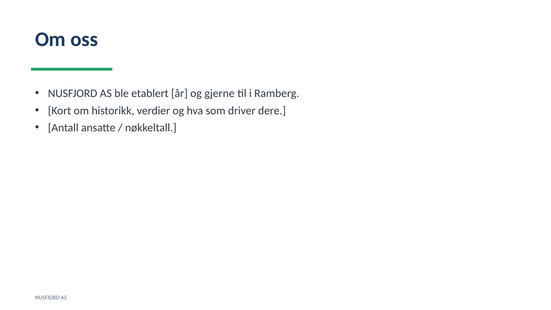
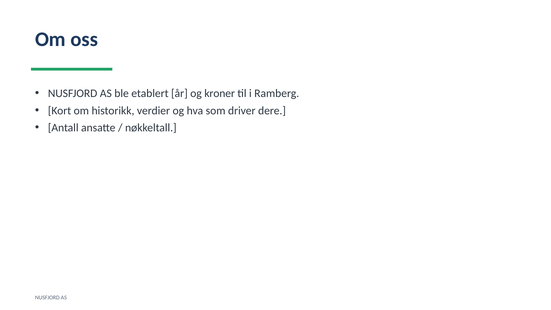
gjerne: gjerne -> kroner
